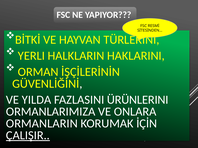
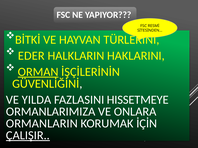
YERLI: YERLI -> EDER
ORMAN underline: none -> present
ÜRÜNLERINI: ÜRÜNLERINI -> HISSETMEYE
